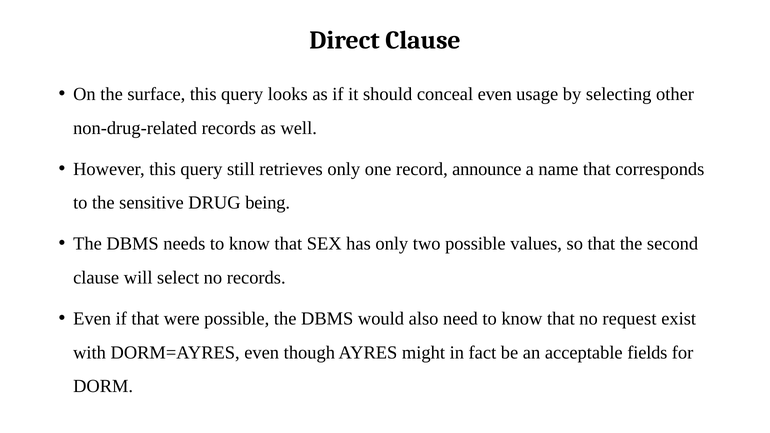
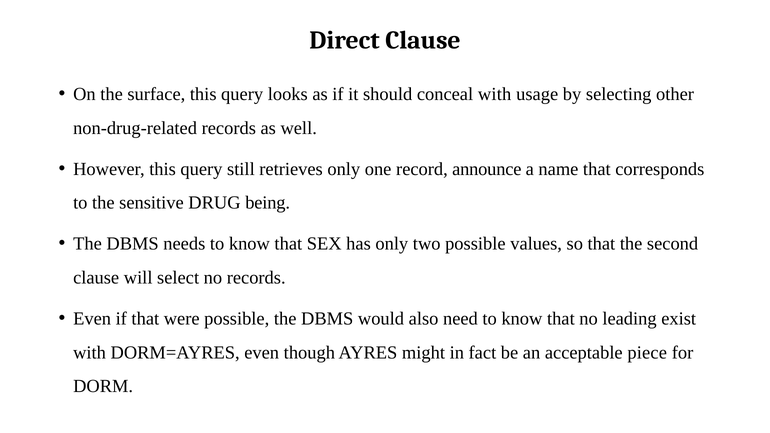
conceal even: even -> with
request: request -> leading
fields: fields -> piece
